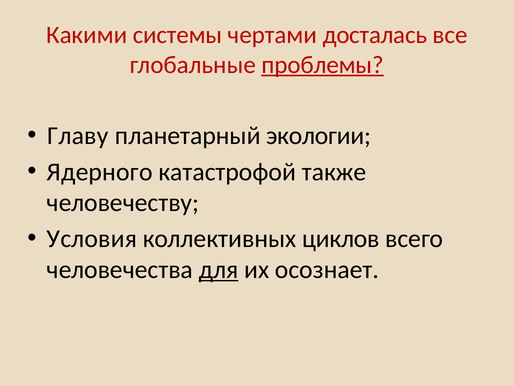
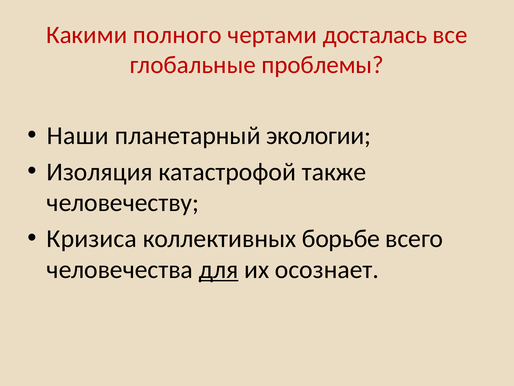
системы: системы -> полного
проблемы underline: present -> none
Главу: Главу -> Наши
Ядерного: Ядерного -> Изоляция
Условия: Условия -> Кризиса
циклов: циклов -> борьбе
